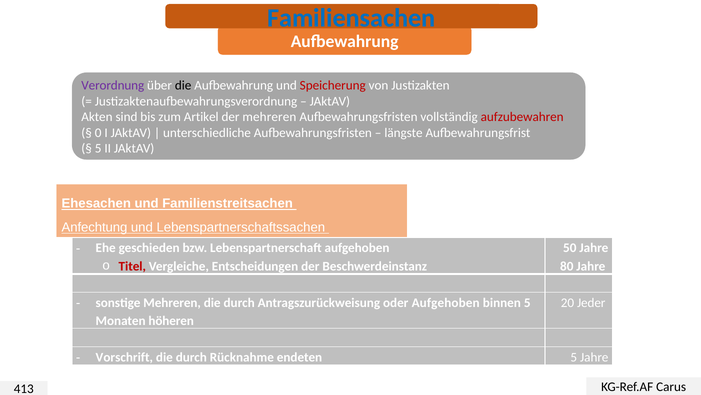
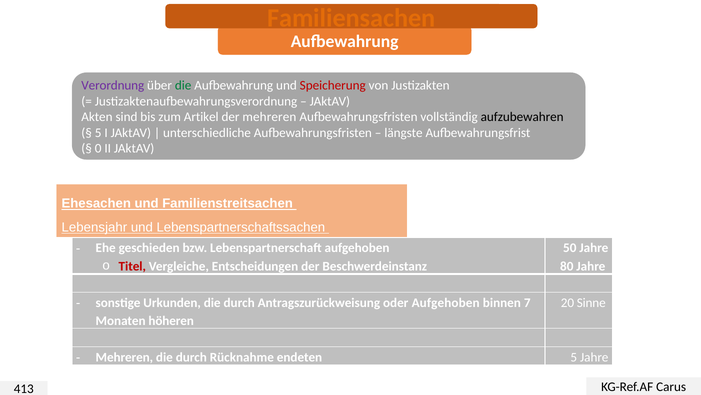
Familiensachen colour: blue -> orange
die at (183, 85) colour: black -> green
aufzubewahren colour: red -> black
0 at (98, 133): 0 -> 5
5 at (98, 148): 5 -> 0
Anfechtung: Anfechtung -> Lebensjahr
sonstige Mehreren: Mehreren -> Urkunden
binnen 5: 5 -> 7
Jeder: Jeder -> Sinne
Vorschrift at (124, 357): Vorschrift -> Mehreren
